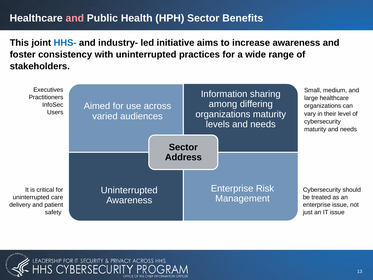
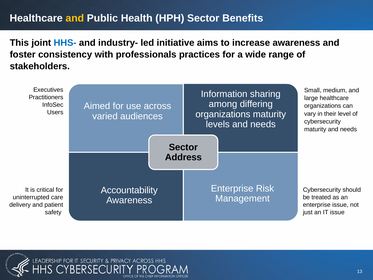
and at (75, 18) colour: pink -> yellow
with uninterrupted: uninterrupted -> professionals
Uninterrupted at (129, 190): Uninterrupted -> Accountability
